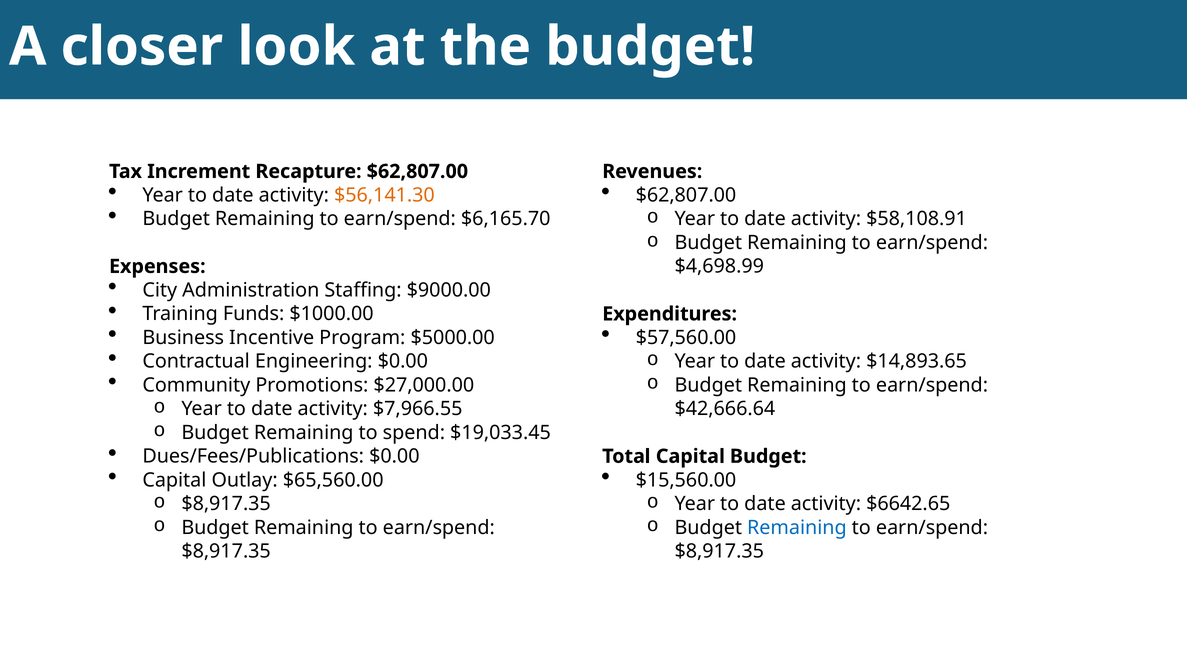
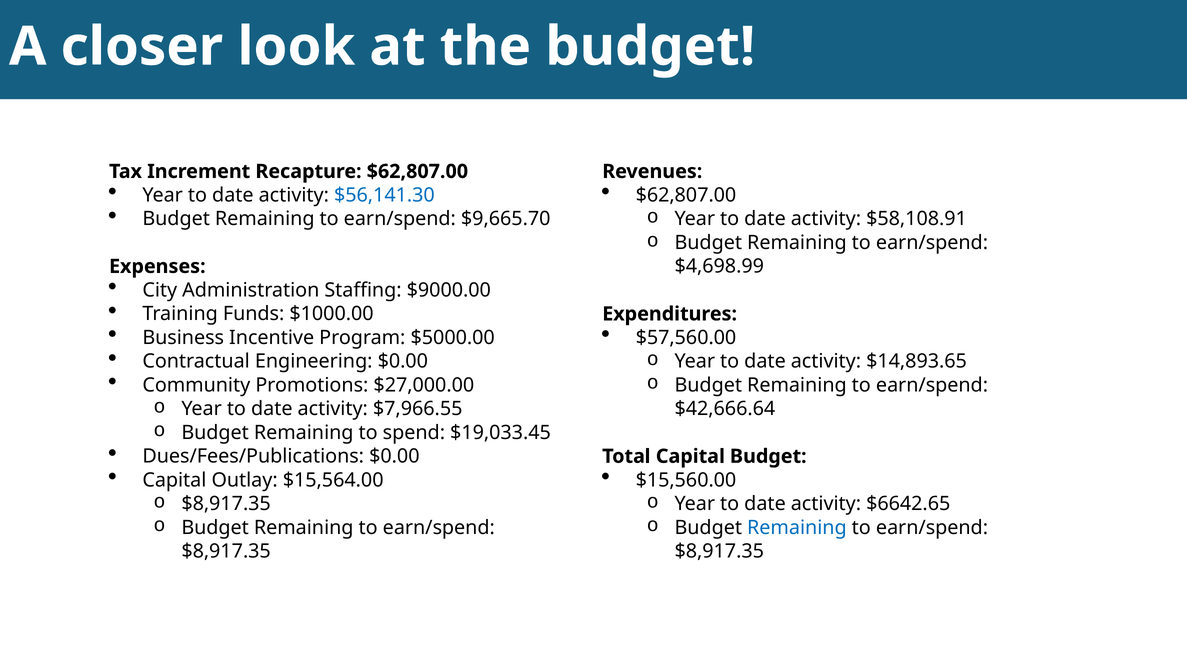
$56,141.30 colour: orange -> blue
$6,165.70: $6,165.70 -> $9,665.70
$65,560.00: $65,560.00 -> $15,564.00
